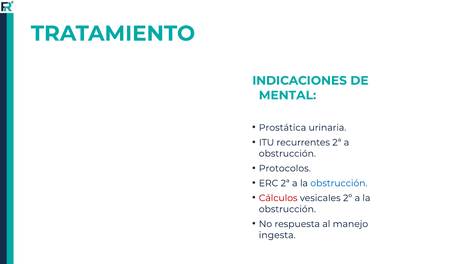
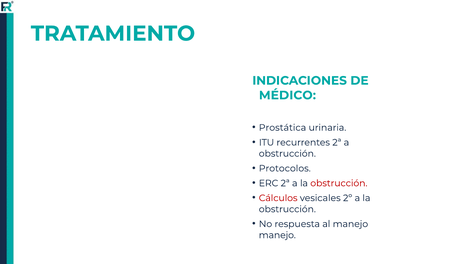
MENTAL: MENTAL -> MÉDICO
obstrucción at (339, 183) colour: blue -> red
ingesta at (277, 235): ingesta -> manejo
